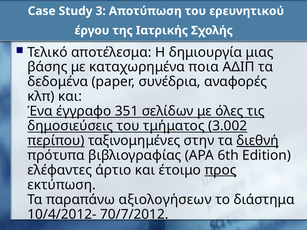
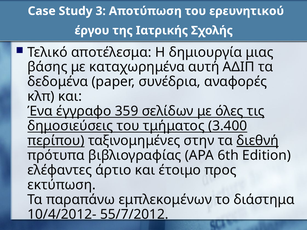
ποια: ποια -> αυτή
351: 351 -> 359
3.002: 3.002 -> 3.400
προς underline: present -> none
αξιολογήσεων: αξιολογήσεων -> εμπλεκομένων
70/7/2012: 70/7/2012 -> 55/7/2012
